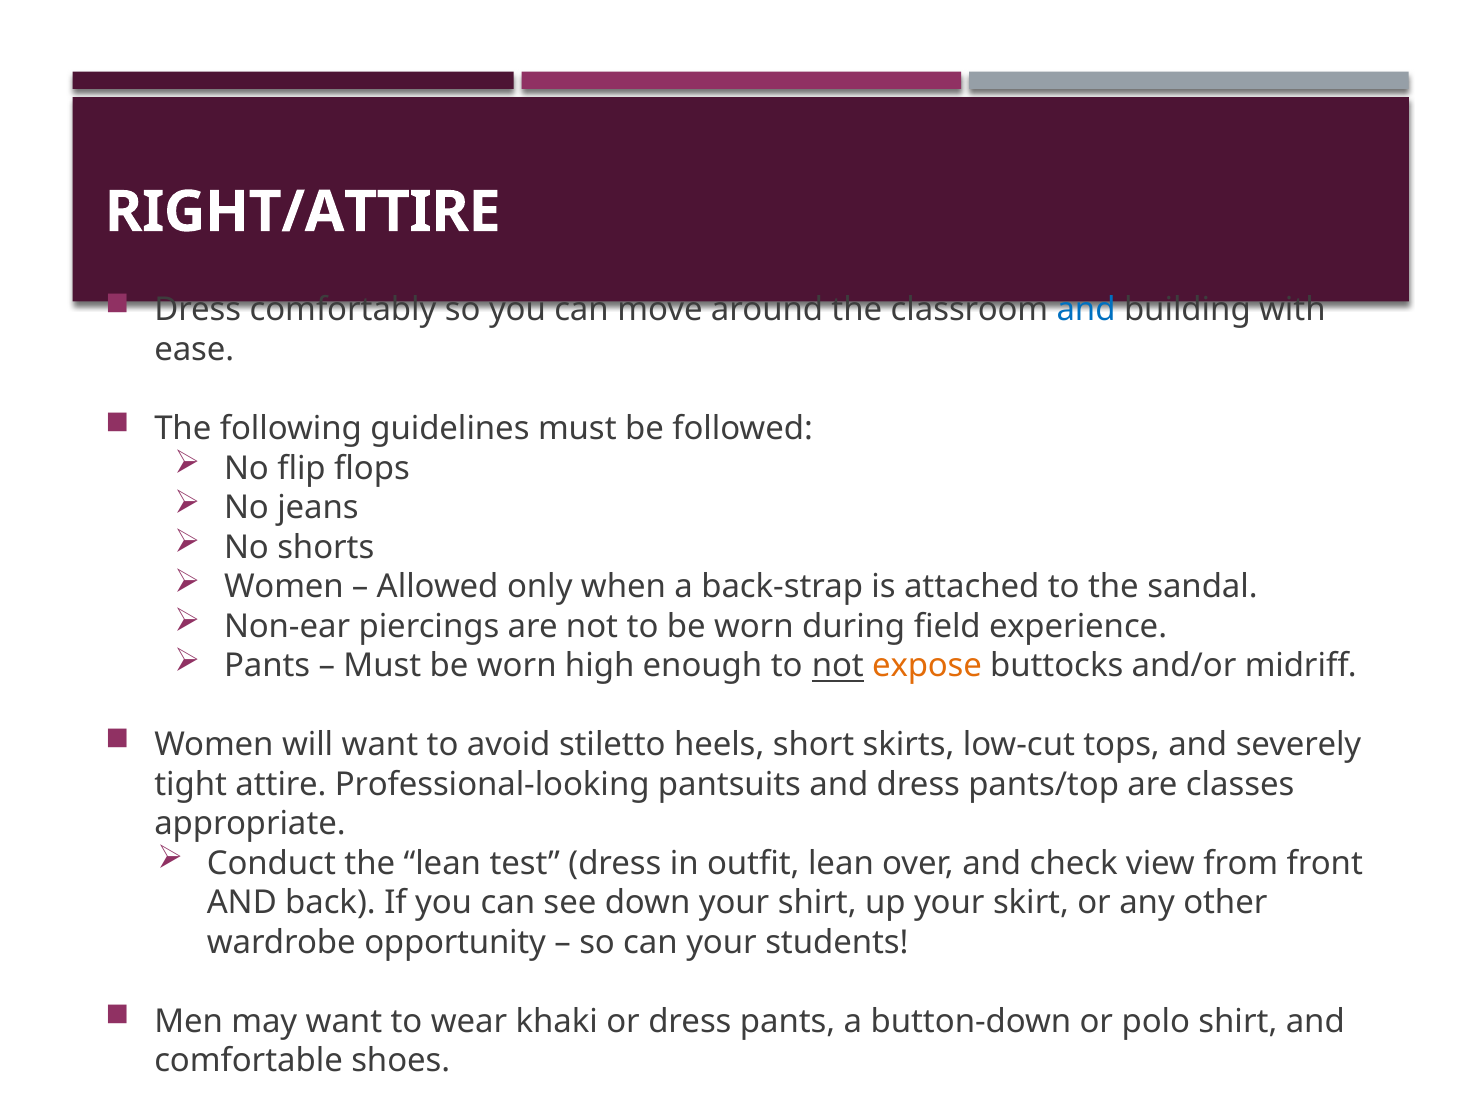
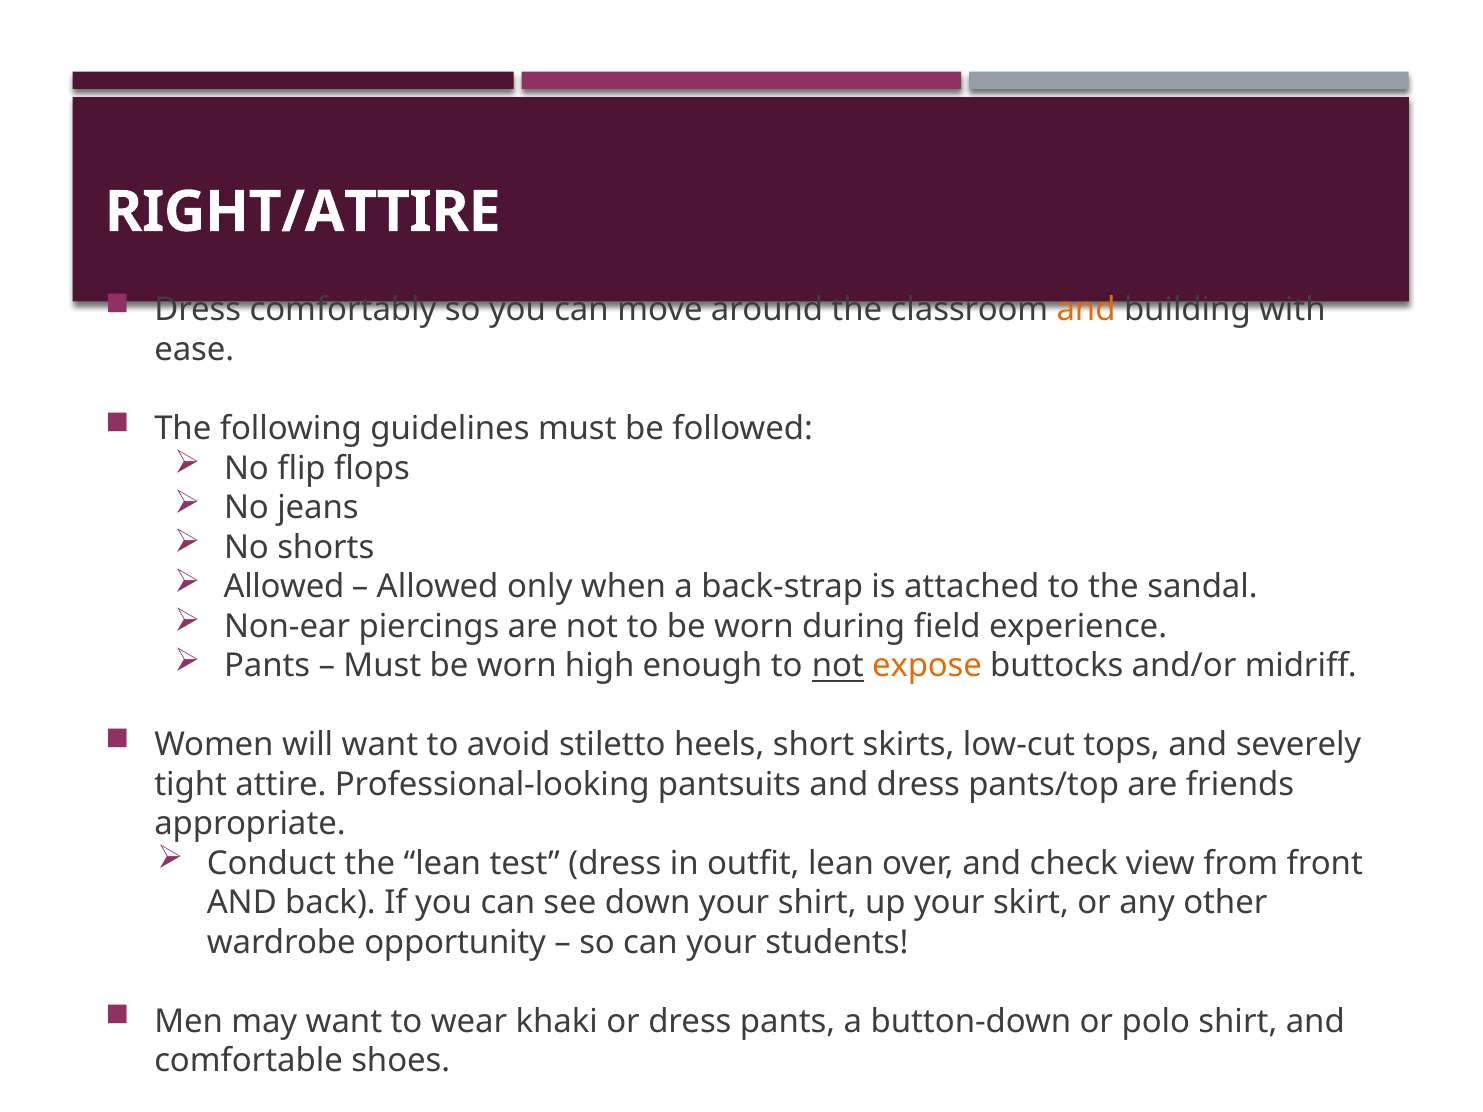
and at (1086, 310) colour: blue -> orange
Women at (284, 587): Women -> Allowed
classes: classes -> friends
